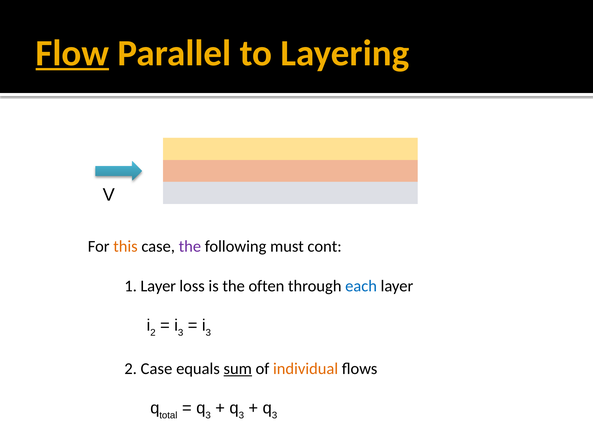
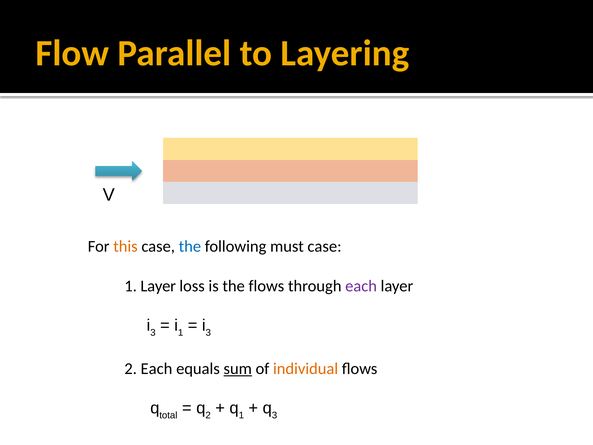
Flow underline: present -> none
the at (190, 246) colour: purple -> blue
must cont: cont -> case
the often: often -> flows
each at (361, 286) colour: blue -> purple
2 at (153, 333): 2 -> 3
3 at (181, 333): 3 -> 1
2 Case: Case -> Each
3 at (208, 415): 3 -> 2
3 at (241, 415): 3 -> 1
